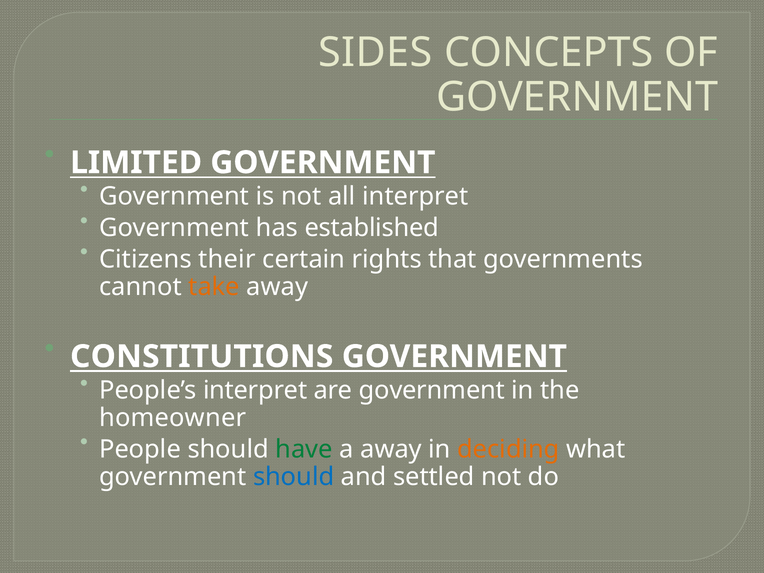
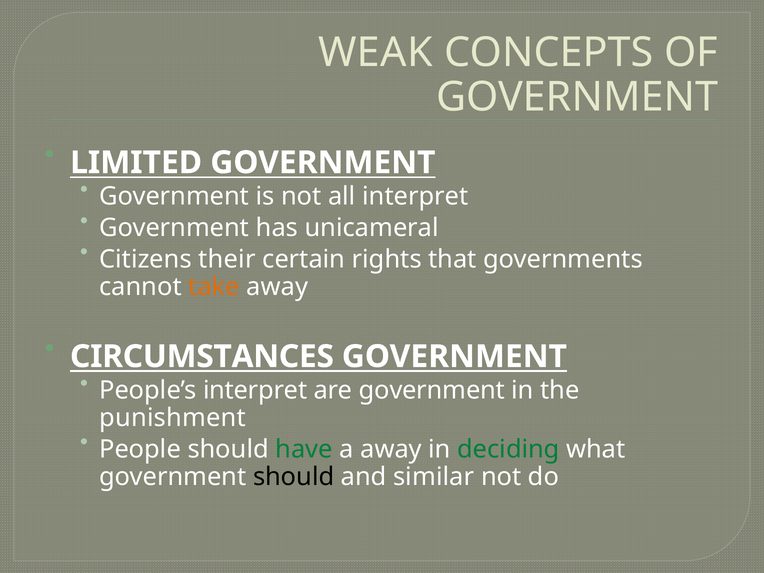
SIDES: SIDES -> WEAK
established: established -> unicameral
CONSTITUTIONS: CONSTITUTIONS -> CIRCUMSTANCES
homeowner: homeowner -> punishment
deciding colour: orange -> green
should at (294, 477) colour: blue -> black
settled: settled -> similar
